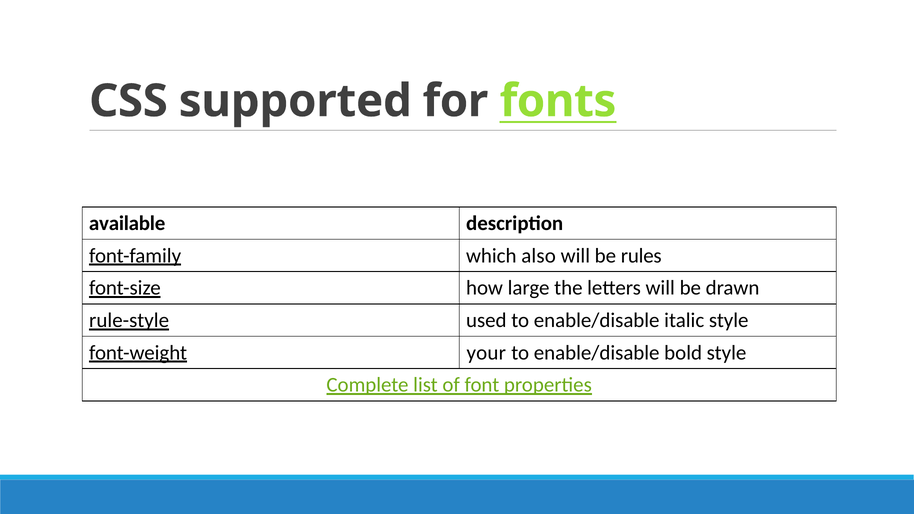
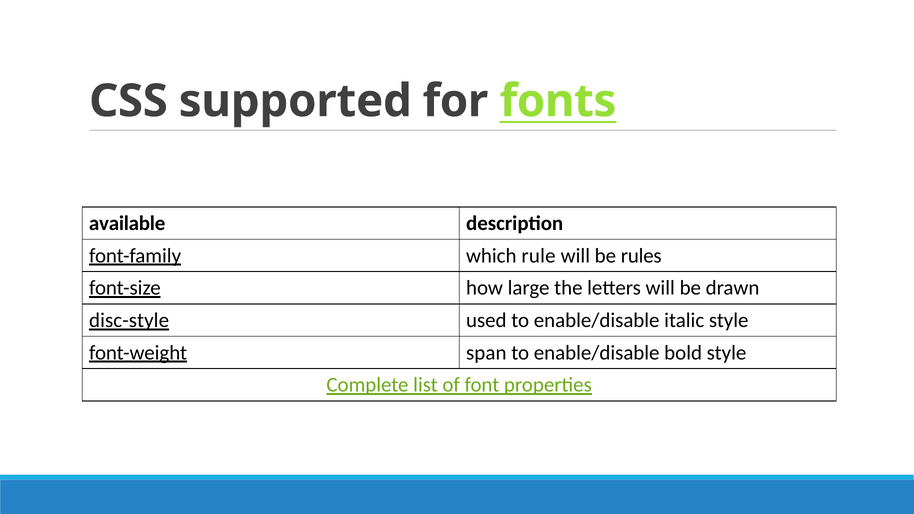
also: also -> rule
rule-style: rule-style -> disc-style
your: your -> span
